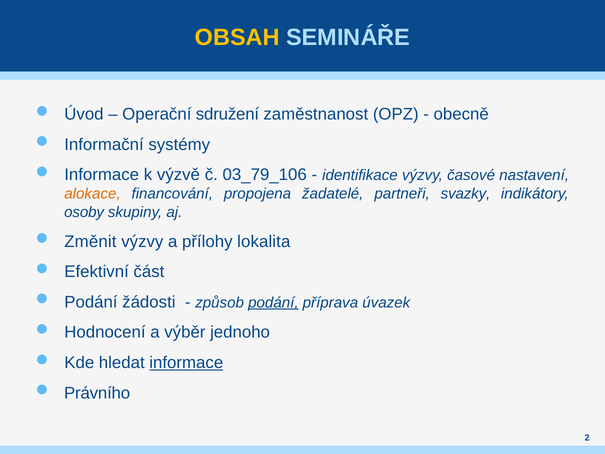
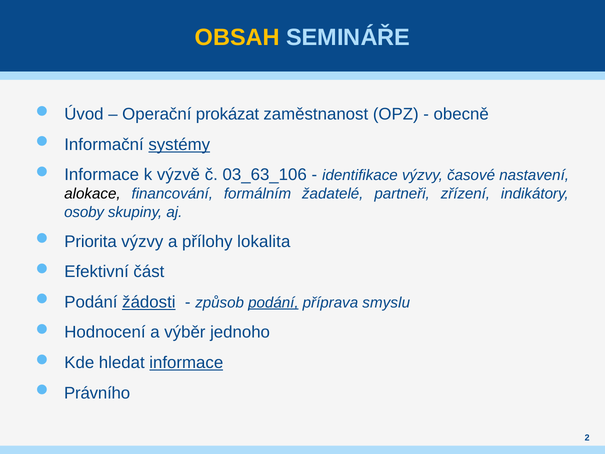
sdružení: sdružení -> prokázat
systémy underline: none -> present
03_79_106: 03_79_106 -> 03_63_106
alokace colour: orange -> black
propojena: propojena -> formálním
svazky: svazky -> zřízení
Změnit: Změnit -> Priorita
žádosti underline: none -> present
úvazek: úvazek -> smyslu
